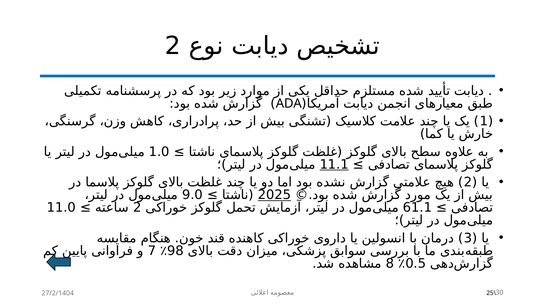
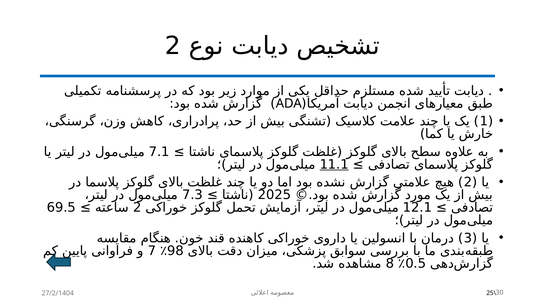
1.0: 1.0 -> 7.1
9.0: 9.0 -> 7.3
2025 underline: present -> none
11.0: 11.0 -> 69.5
61.1: 61.1 -> 12.1
